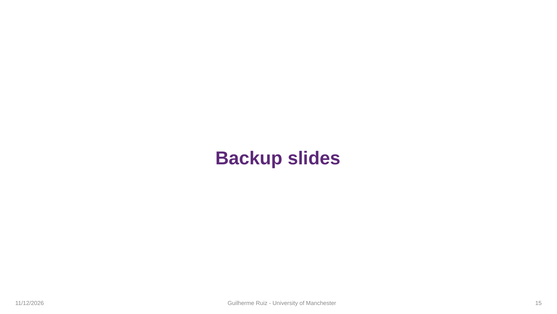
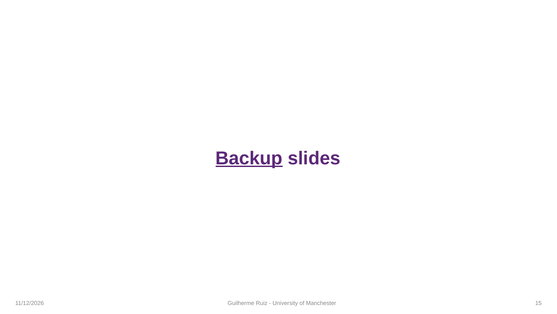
Backup underline: none -> present
